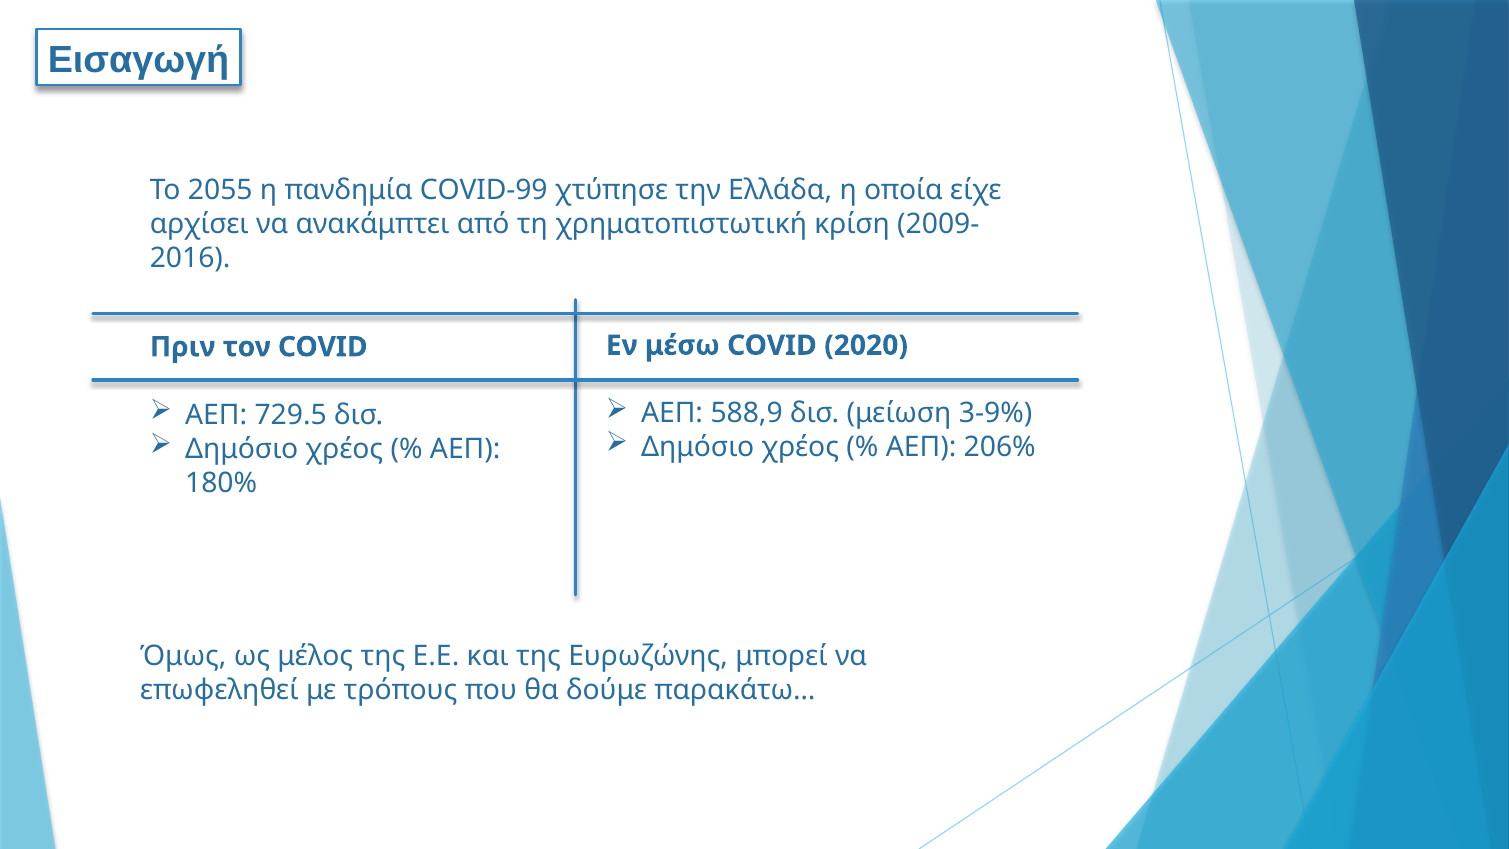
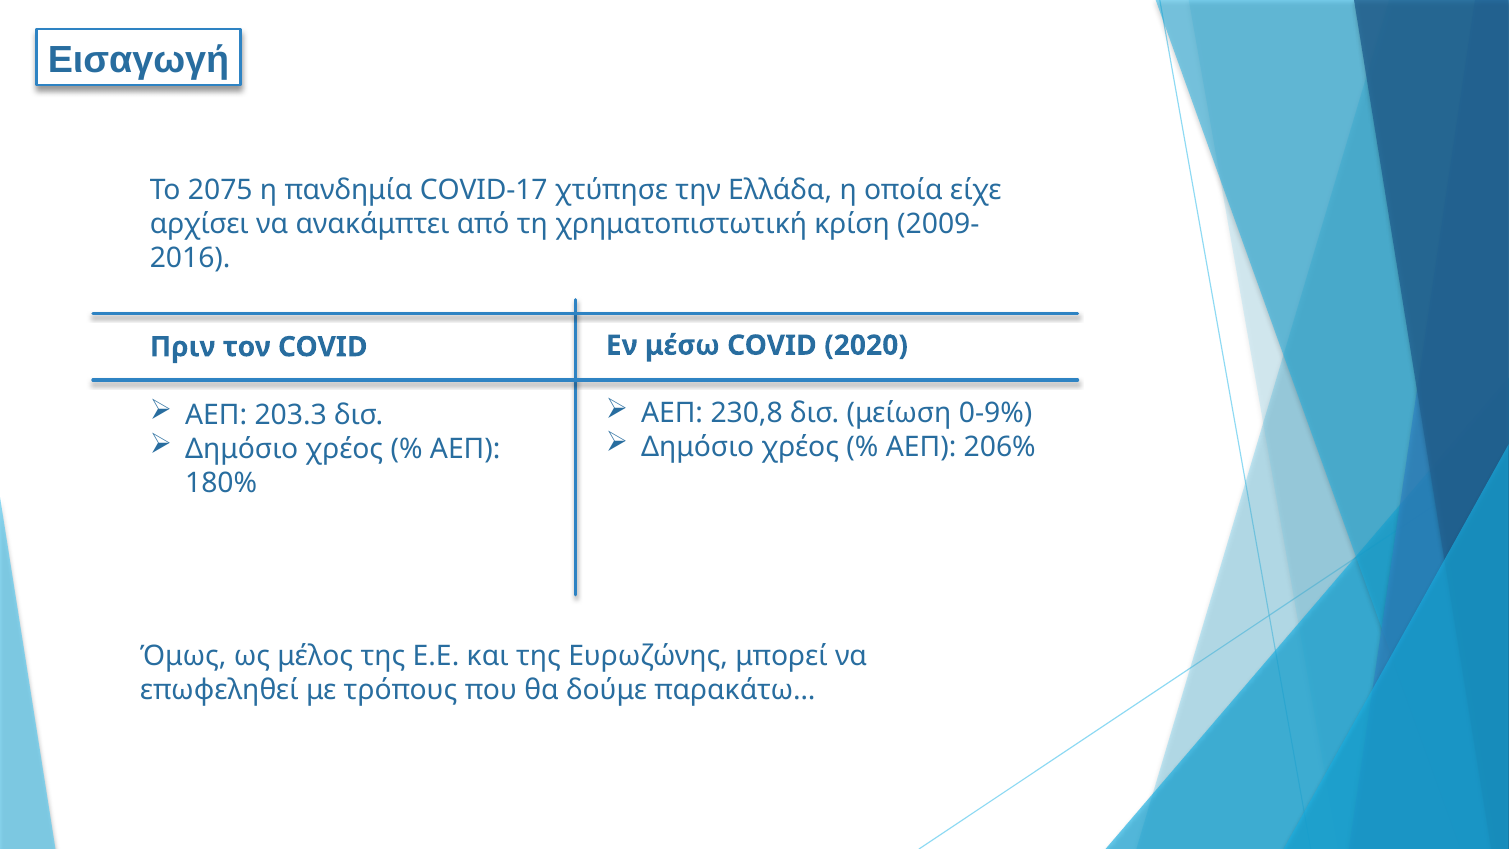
2055: 2055 -> 2075
COVID-99: COVID-99 -> COVID-17
588,9: 588,9 -> 230,8
3-9%: 3-9% -> 0-9%
729.5: 729.5 -> 203.3
